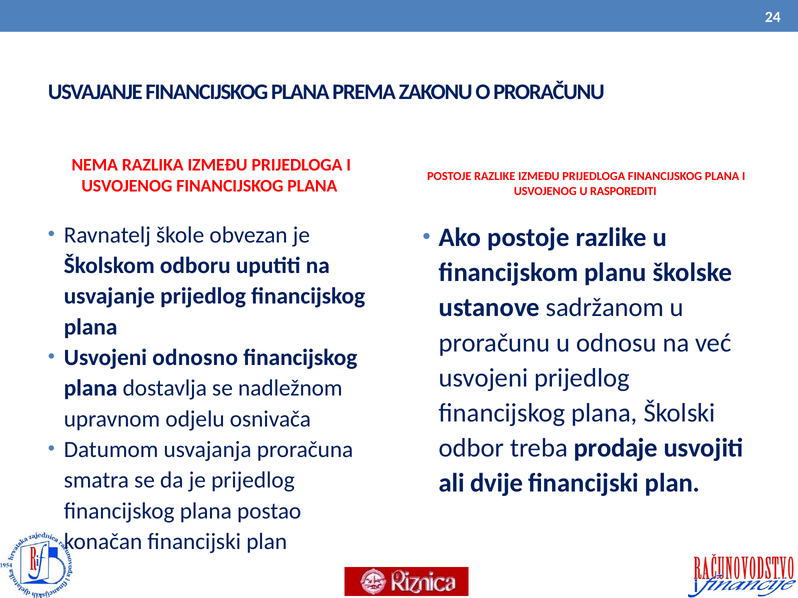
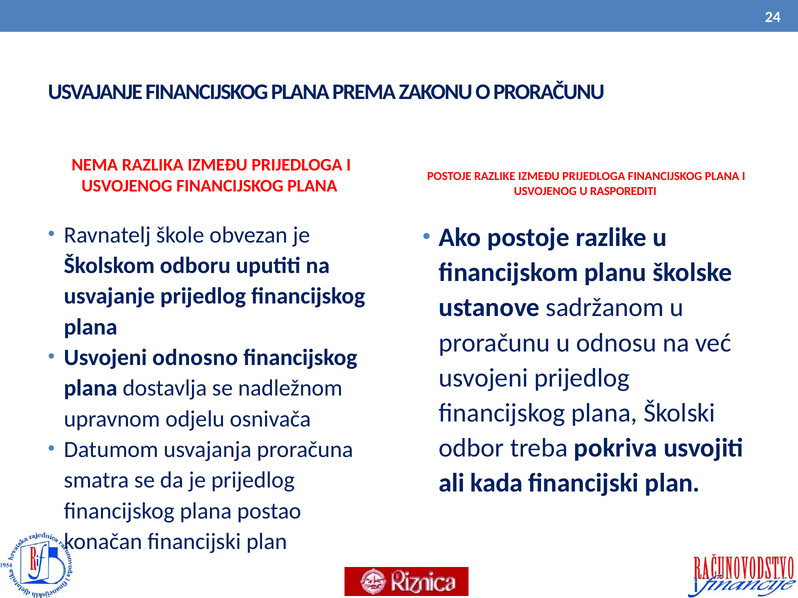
prodaje: prodaje -> pokriva
dvije: dvije -> kada
